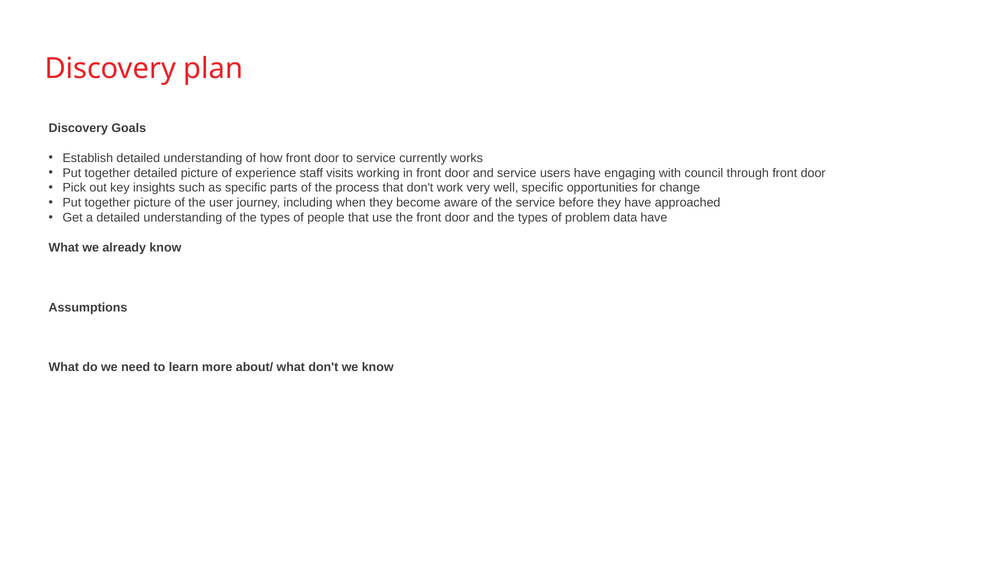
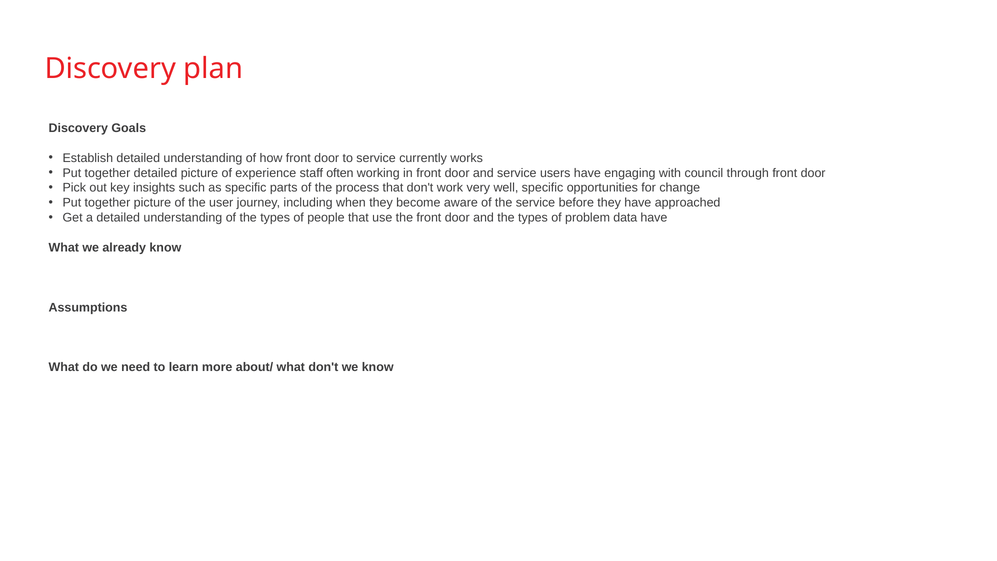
visits: visits -> often
